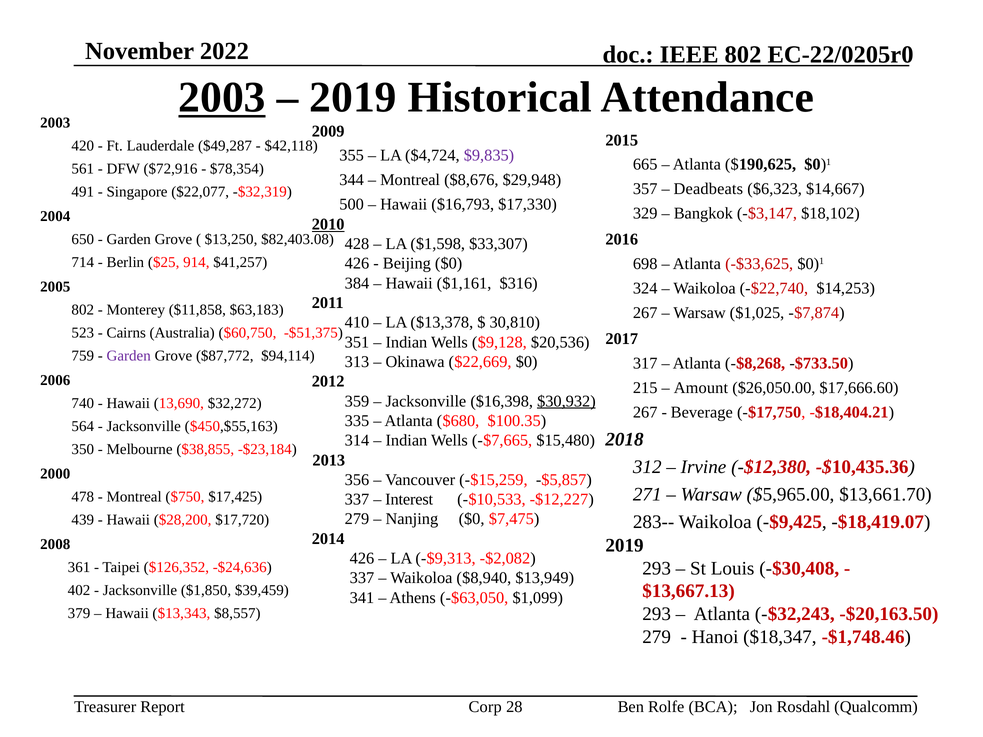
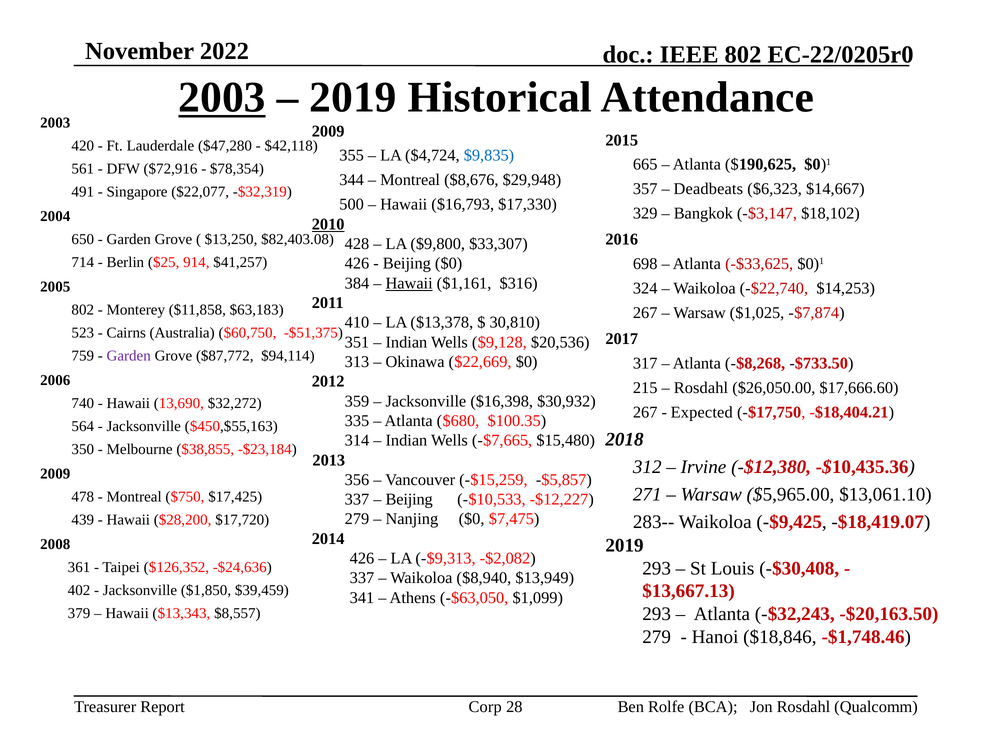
$49,287: $49,287 -> $47,280
$9,835 colour: purple -> blue
$1,598: $1,598 -> $9,800
Hawaii at (409, 283) underline: none -> present
Amount at (701, 388): Amount -> Rosdahl
$30,932 underline: present -> none
Beverage: Beverage -> Expected
2000 at (55, 474): 2000 -> 2009
$13,661.70: $13,661.70 -> $13,061.10
Interest at (409, 500): Interest -> Beijing
$18,347: $18,347 -> $18,846
